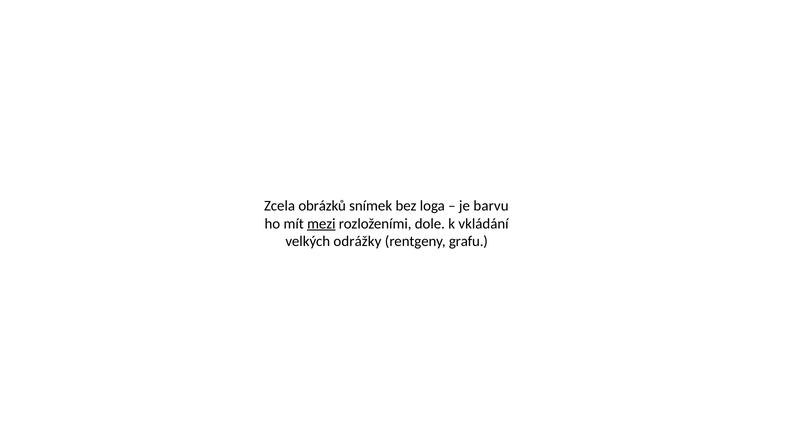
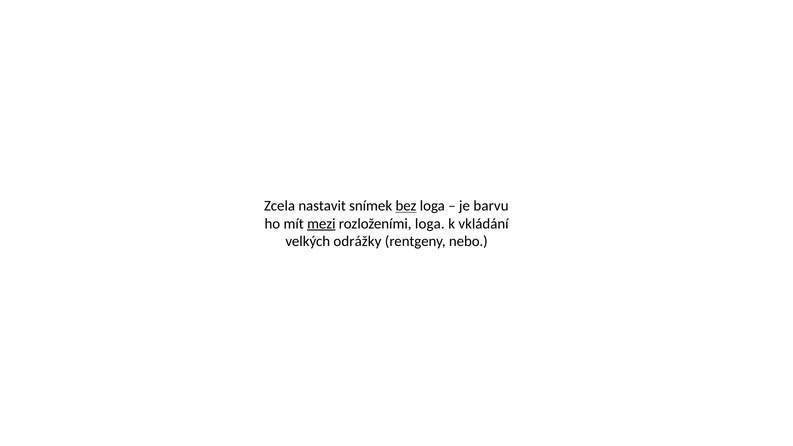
obrázků: obrázků -> nastavit
bez underline: none -> present
rozloženími dole: dole -> loga
grafu: grafu -> nebo
